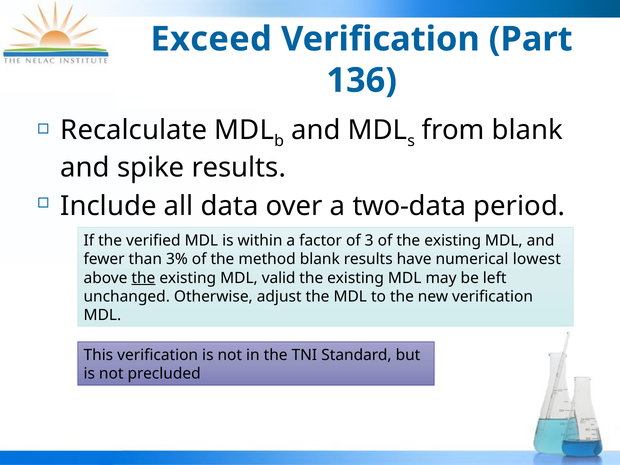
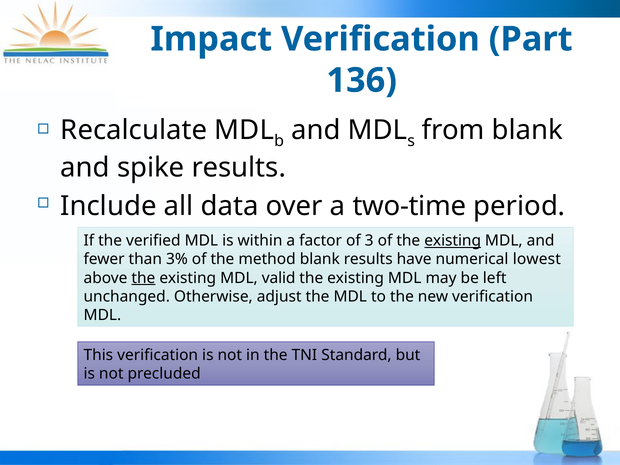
Exceed: Exceed -> Impact
two-data: two-data -> two-time
existing at (453, 241) underline: none -> present
